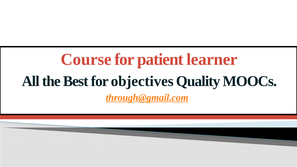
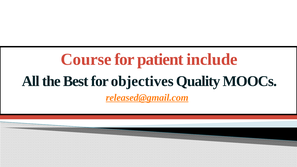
learner: learner -> include
through@gmail.com: through@gmail.com -> released@gmail.com
